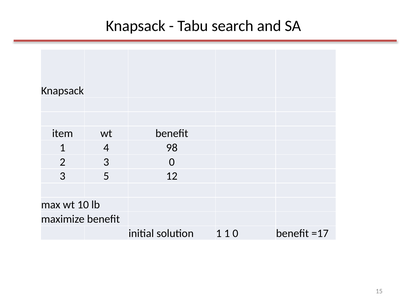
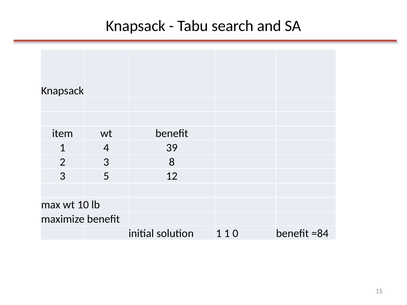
98: 98 -> 39
3 0: 0 -> 8
=17: =17 -> =84
